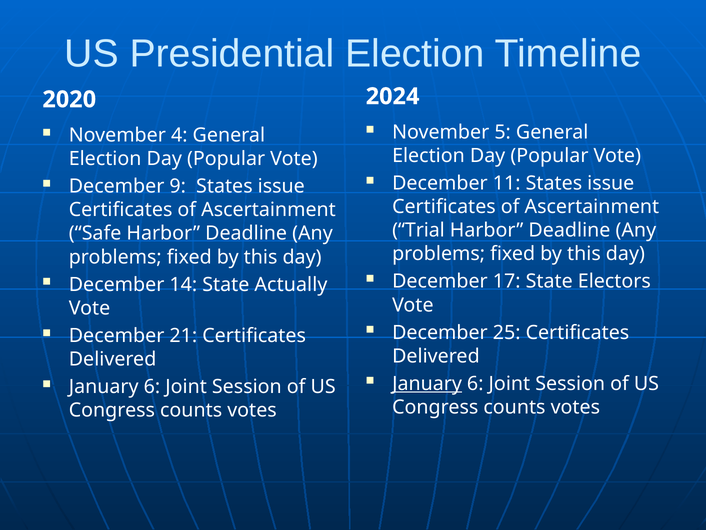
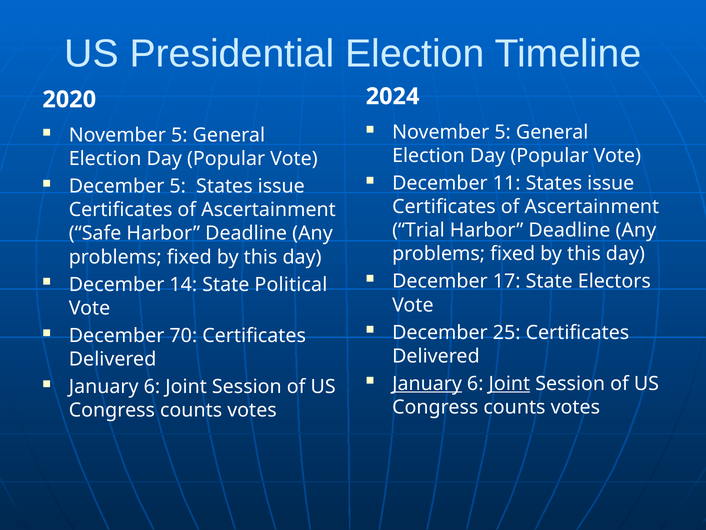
4 at (179, 135): 4 -> 5
December 9: 9 -> 5
Actually: Actually -> Political
21: 21 -> 70
Joint at (509, 383) underline: none -> present
